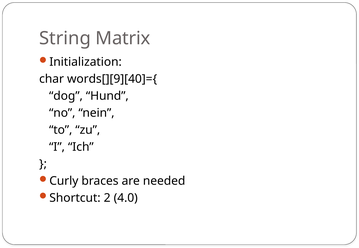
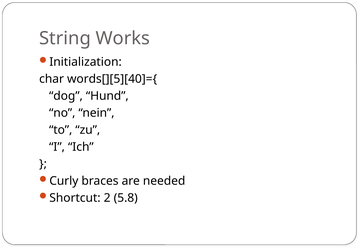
Matrix: Matrix -> Works
words[][9][40]={: words[][9][40]={ -> words[][5][40]={
4.0: 4.0 -> 5.8
